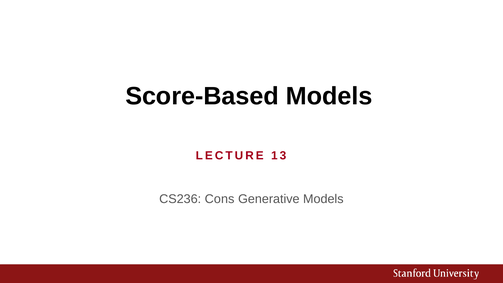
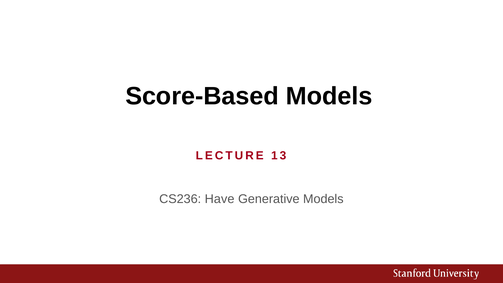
Cons: Cons -> Have
